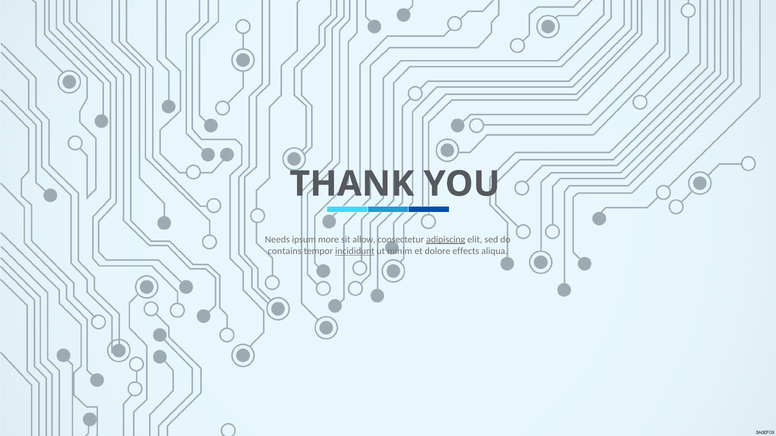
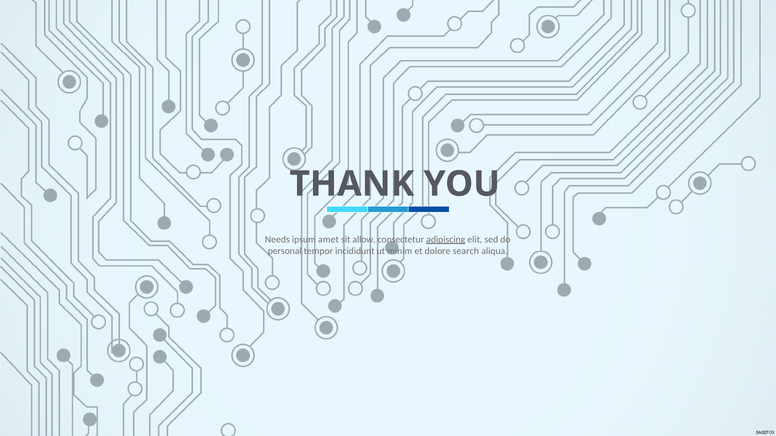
more: more -> amet
contains: contains -> personal
incididunt underline: present -> none
effects: effects -> search
